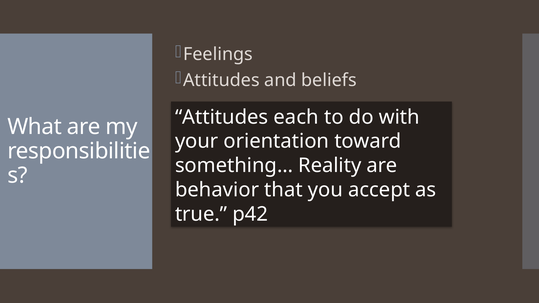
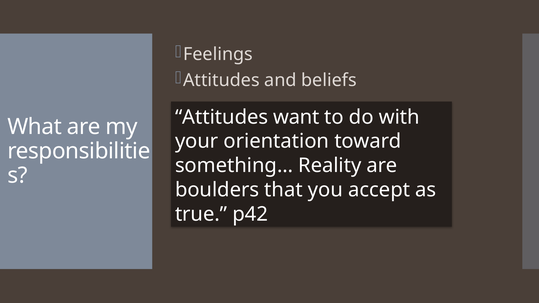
each: each -> want
behavior: behavior -> boulders
